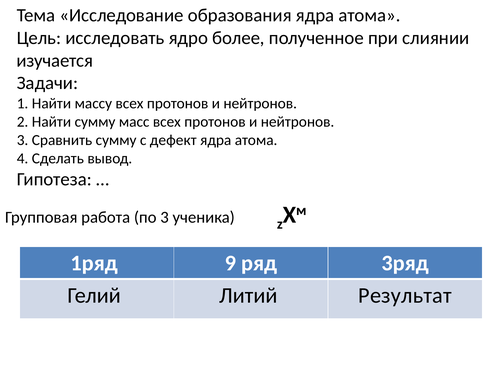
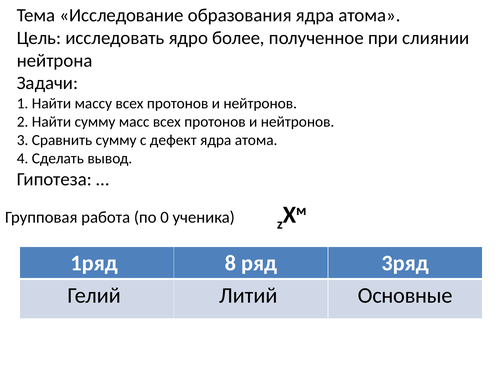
изучается: изучается -> нейтрона
по 3: 3 -> 0
9: 9 -> 8
Результат: Результат -> Основные
